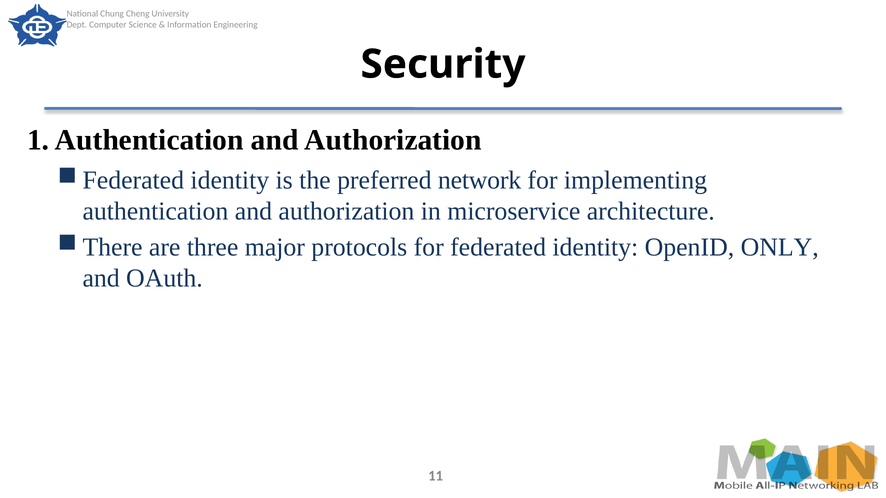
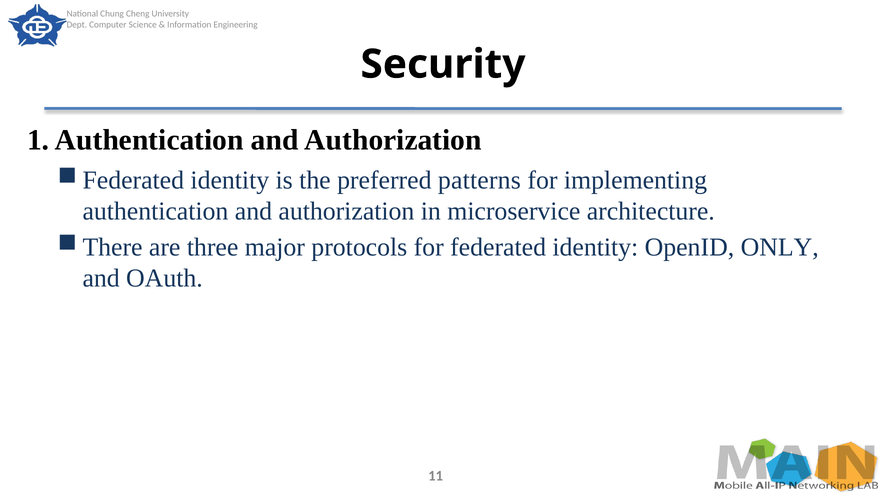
network: network -> patterns
